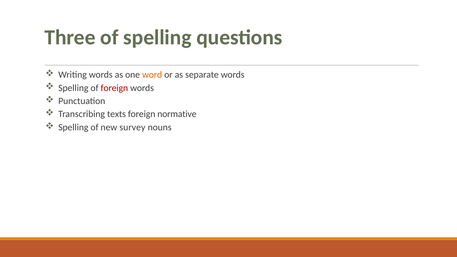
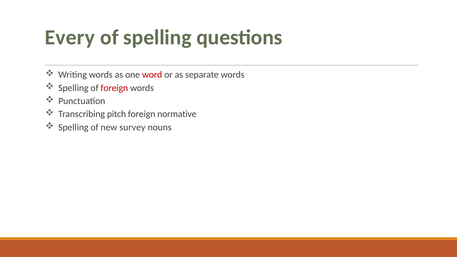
Three: Three -> Every
word colour: orange -> red
texts: texts -> pitch
